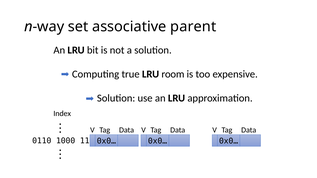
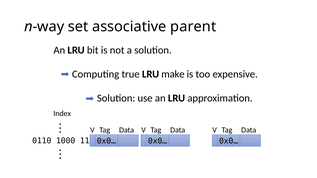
room: room -> make
